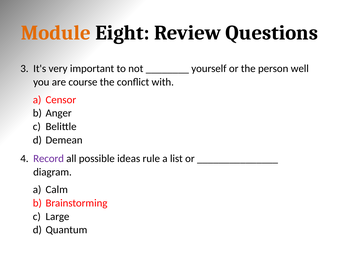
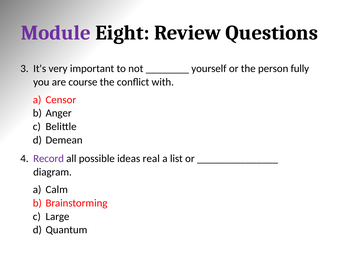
Module colour: orange -> purple
well: well -> fully
rule: rule -> real
